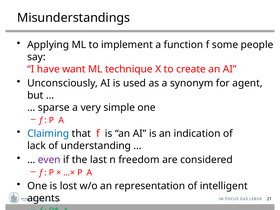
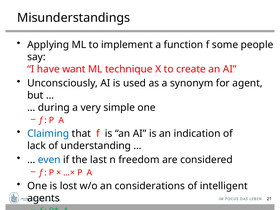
sparse: sparse -> during
even colour: purple -> blue
representation: representation -> considerations
